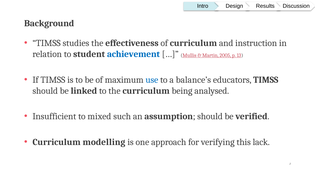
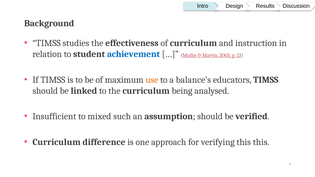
use colour: blue -> orange
modelling: modelling -> difference
this lack: lack -> this
